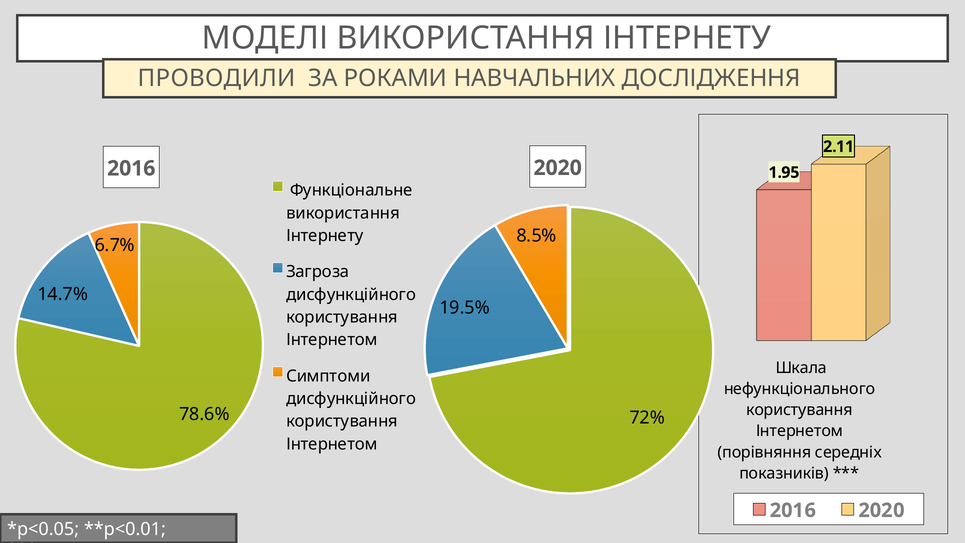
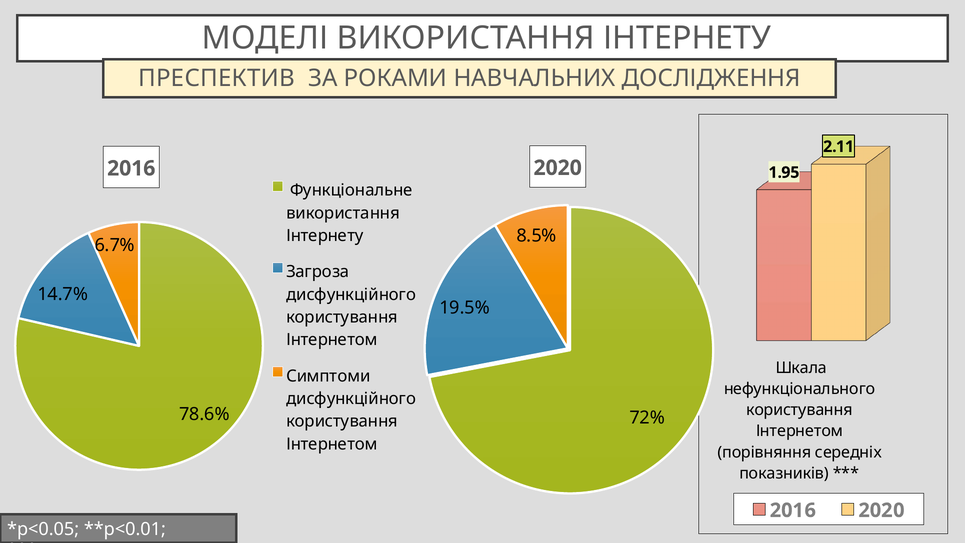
ПРОВОДИЛИ: ПРОВОДИЛИ -> ПРЕСПЕКТИВ
